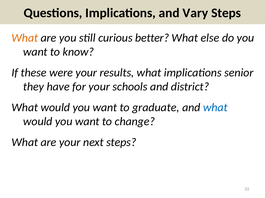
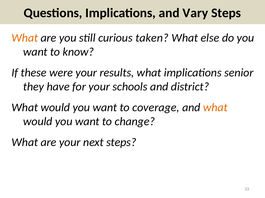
better: better -> taken
graduate: graduate -> coverage
what at (215, 108) colour: blue -> orange
